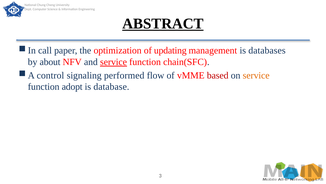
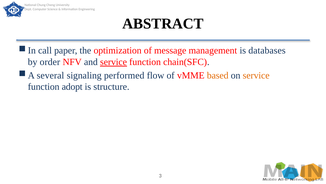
ABSTRACT underline: present -> none
updating: updating -> message
about: about -> order
control: control -> several
based colour: red -> orange
database: database -> structure
